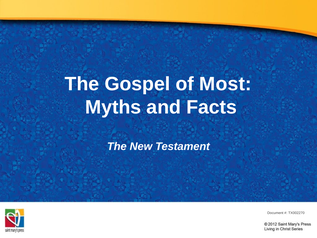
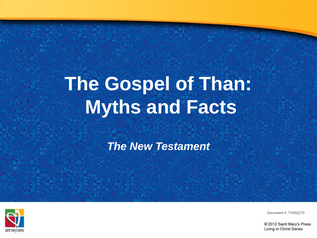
Most: Most -> Than
